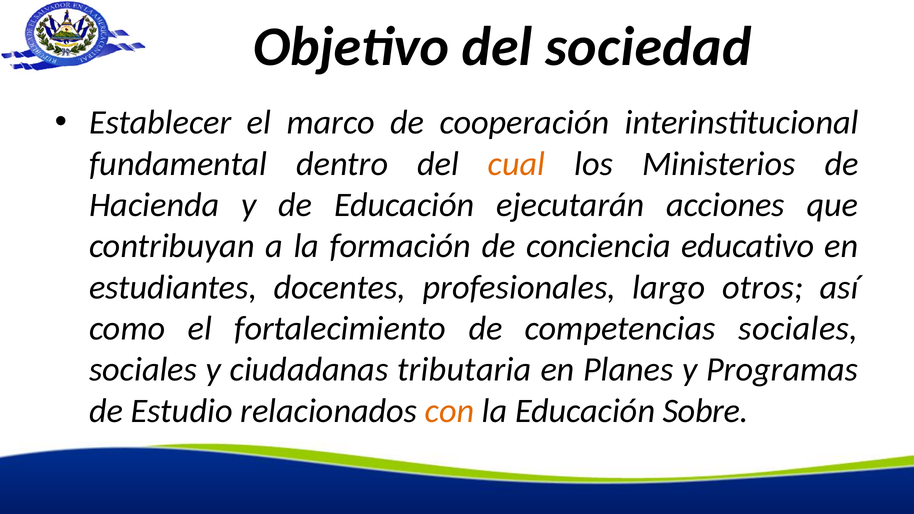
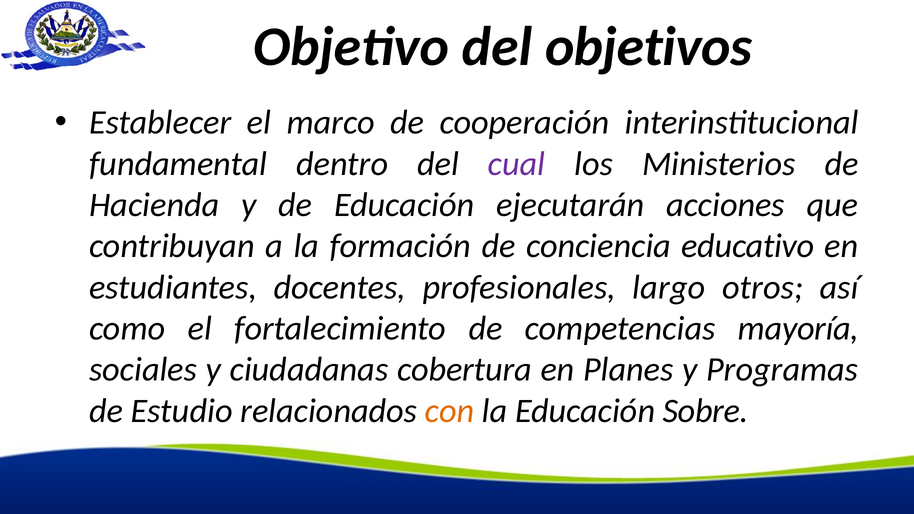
sociedad: sociedad -> objetivos
cual colour: orange -> purple
competencias sociales: sociales -> mayoría
tributaria: tributaria -> cobertura
